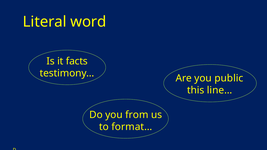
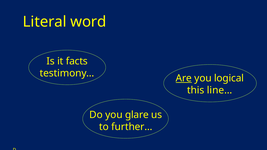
Are underline: none -> present
public: public -> logical
from: from -> glare
format…: format… -> further…
